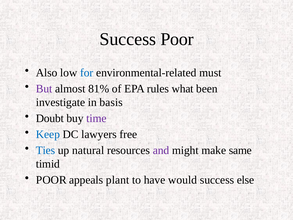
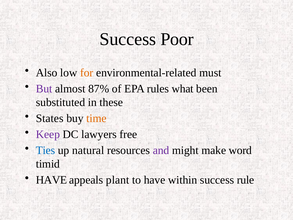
for colour: blue -> orange
81%: 81% -> 87%
investigate: investigate -> substituted
basis: basis -> these
Doubt: Doubt -> States
time colour: purple -> orange
Keep colour: blue -> purple
same: same -> word
POOR at (51, 180): POOR -> HAVE
would: would -> within
else: else -> rule
